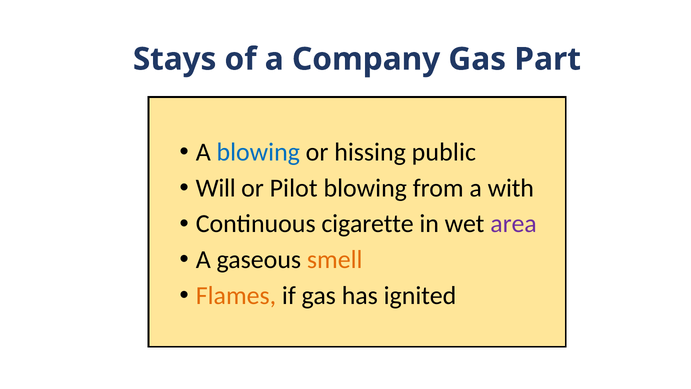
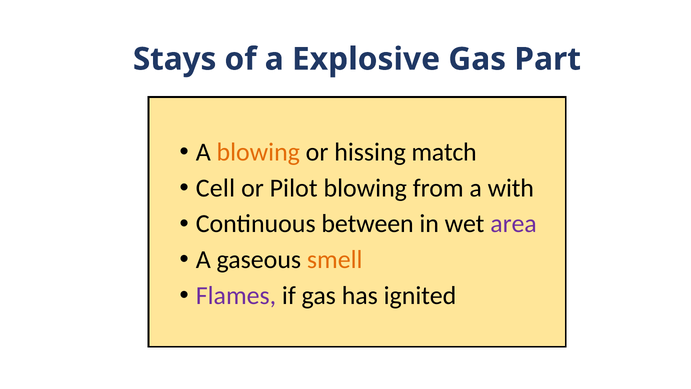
Company: Company -> Explosive
blowing at (258, 152) colour: blue -> orange
public: public -> match
Will: Will -> Cell
cigarette: cigarette -> between
Flames colour: orange -> purple
